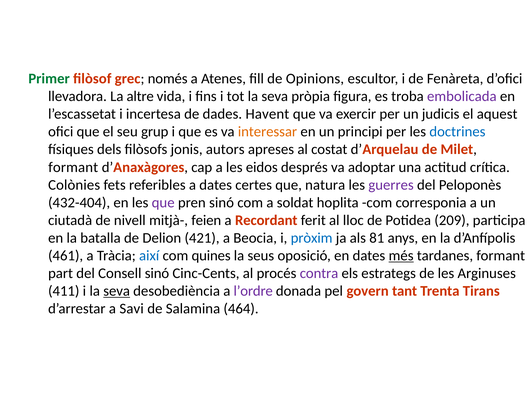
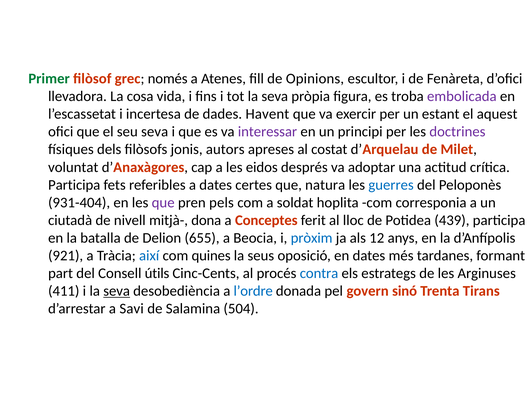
altre: altre -> cosa
judicis: judicis -> estant
seu grup: grup -> seva
interessar colour: orange -> purple
doctrines colour: blue -> purple
formant at (73, 167): formant -> voluntat
Colònies at (74, 185): Colònies -> Participa
guerres colour: purple -> blue
432-404: 432-404 -> 931-404
pren sinó: sinó -> pels
feien: feien -> dona
Recordant: Recordant -> Conceptes
209: 209 -> 439
421: 421 -> 655
81: 81 -> 12
461: 461 -> 921
més underline: present -> none
Consell sinó: sinó -> útils
contra colour: purple -> blue
l’ordre colour: purple -> blue
tant: tant -> sinó
464: 464 -> 504
